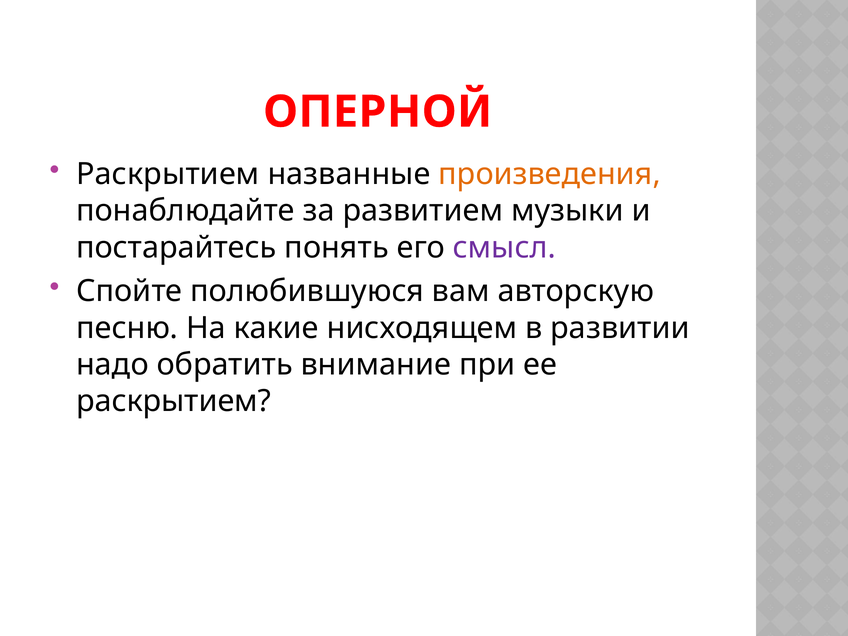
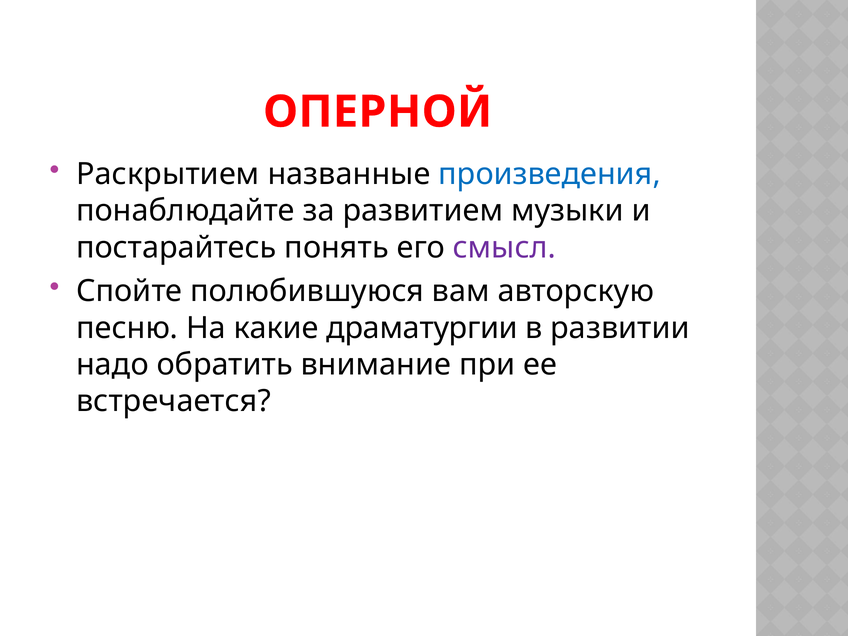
произведения colour: orange -> blue
нисходящем: нисходящем -> драматургии
раскрытием at (174, 401): раскрытием -> встречается
